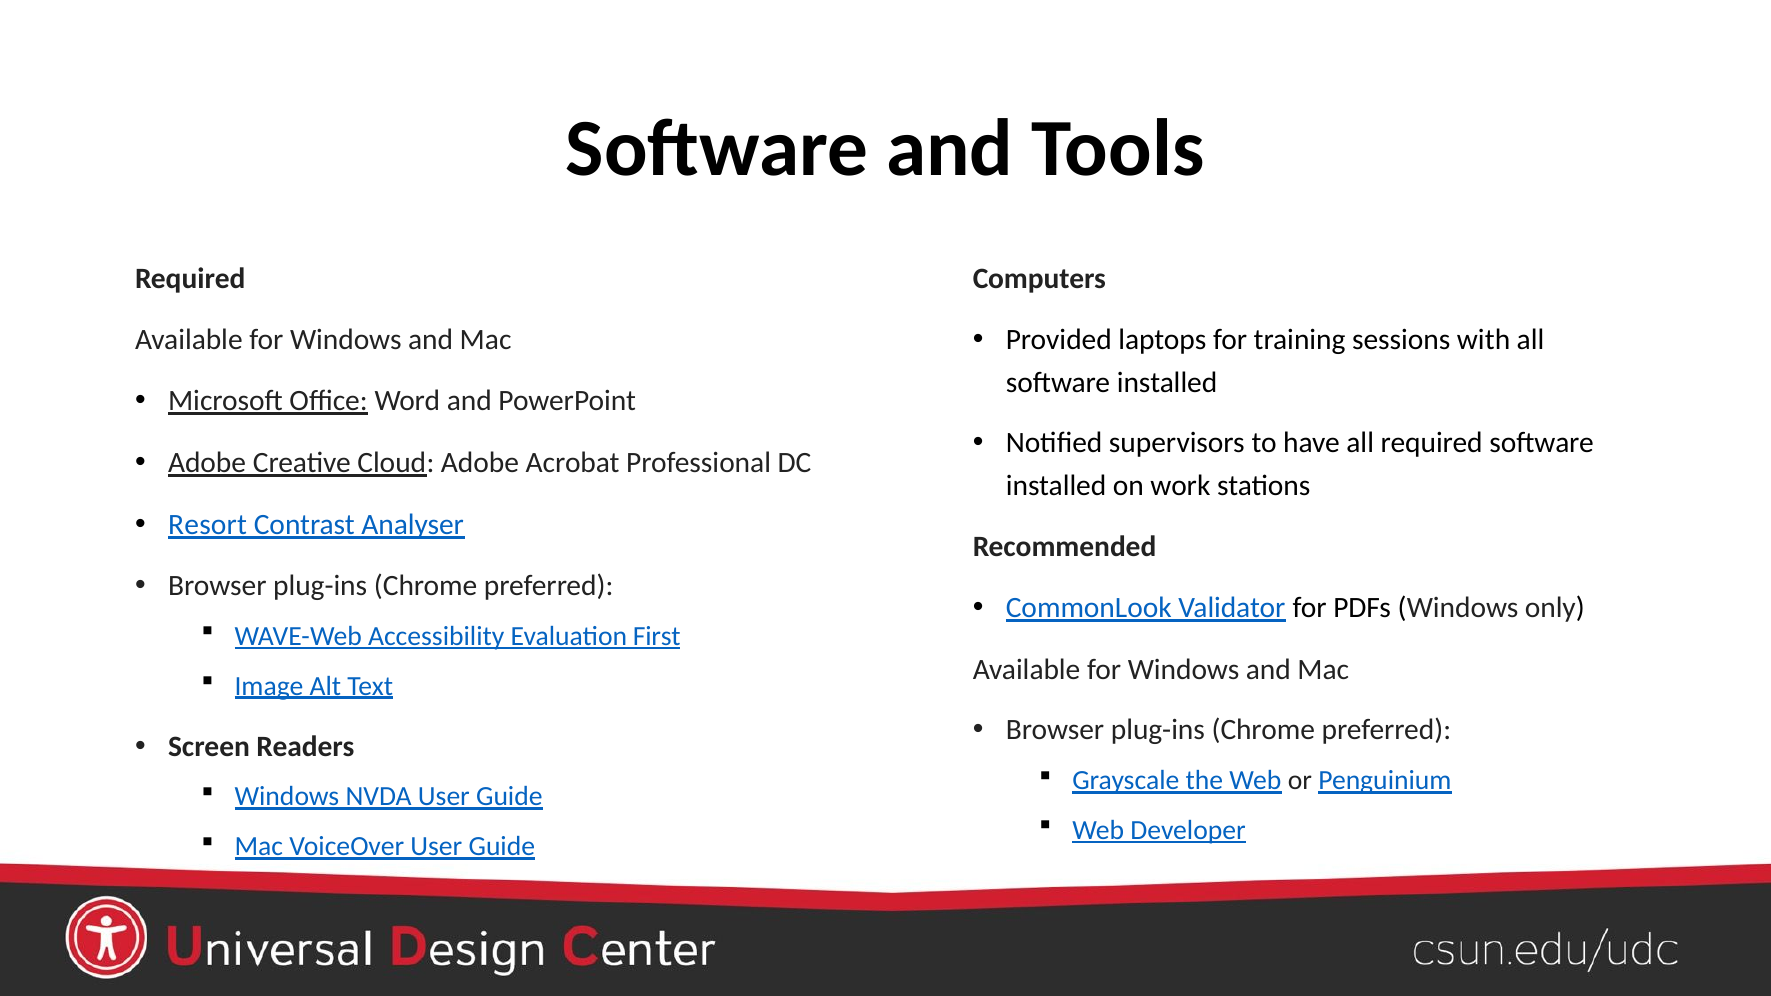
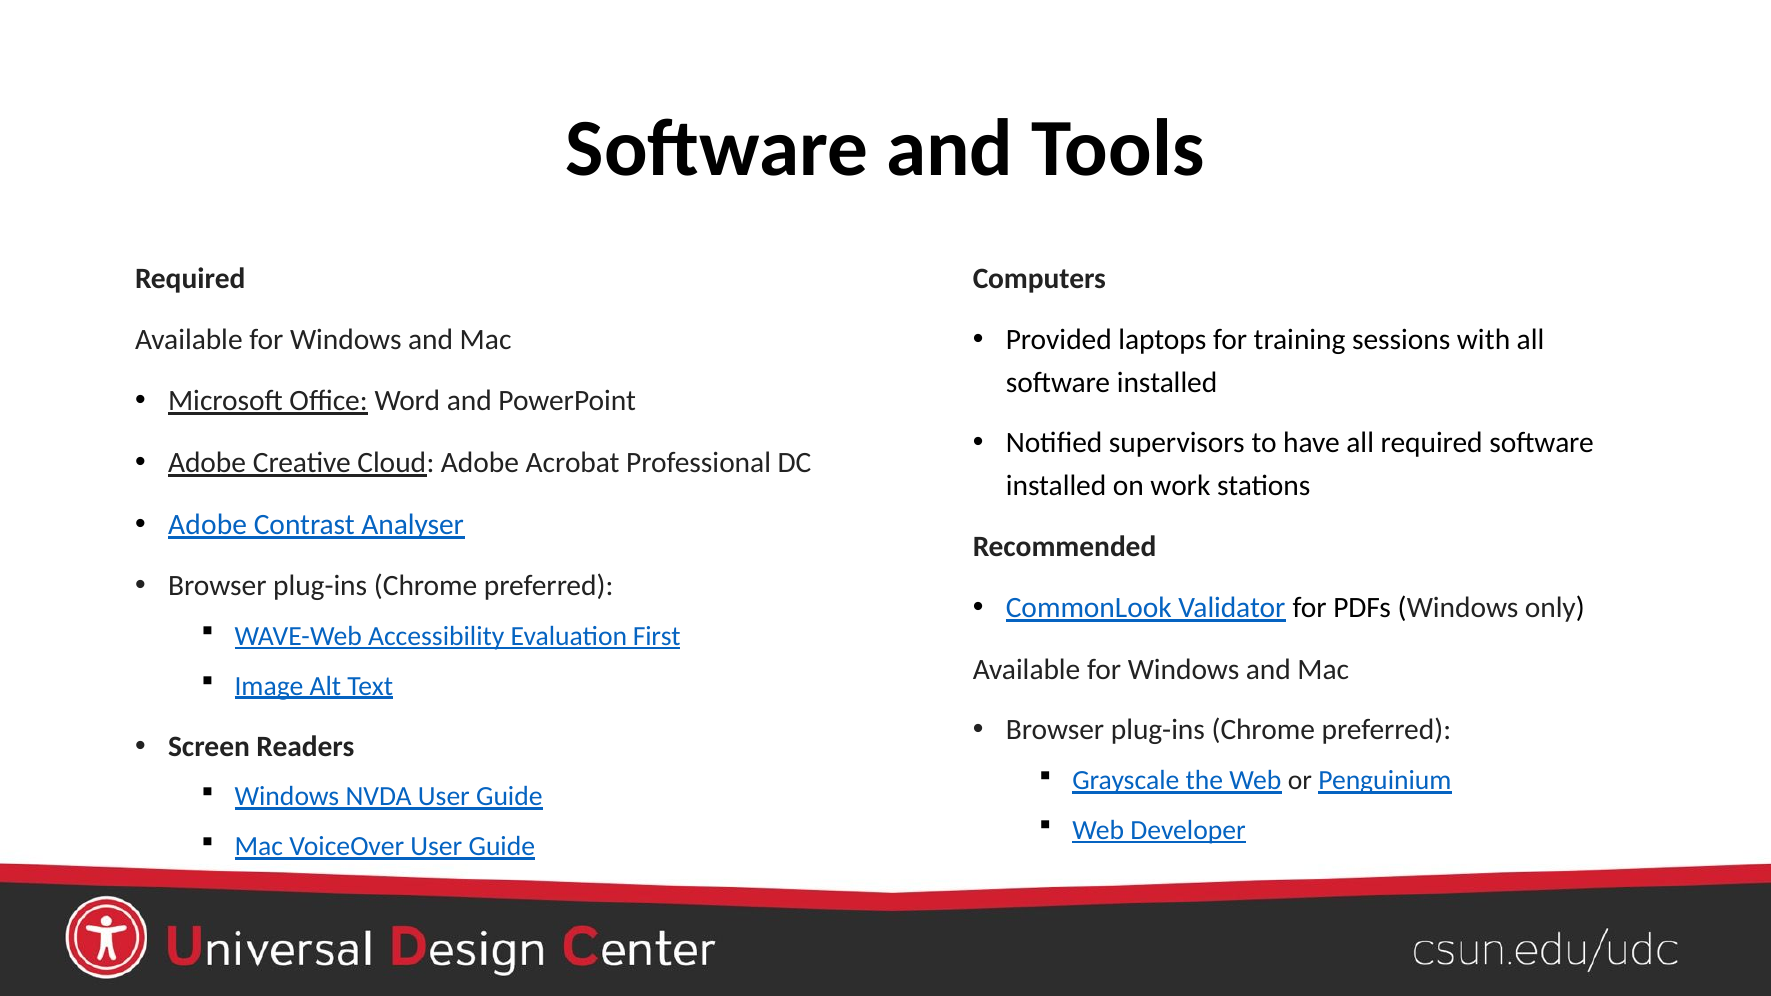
Resort at (208, 525): Resort -> Adobe
